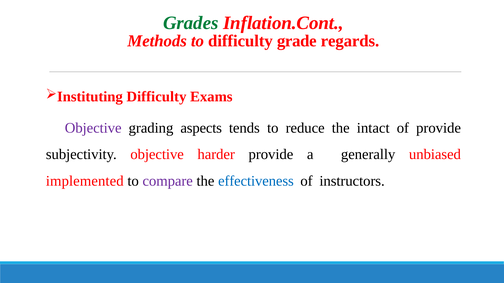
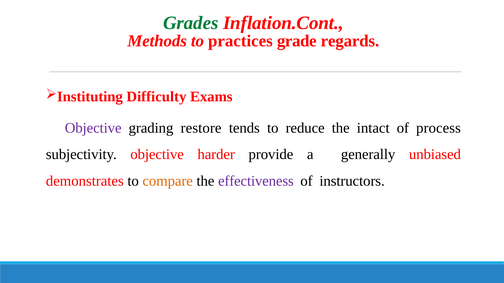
to difficulty: difficulty -> practices
aspects: aspects -> restore
of provide: provide -> process
implemented: implemented -> demonstrates
compare colour: purple -> orange
effectiveness colour: blue -> purple
